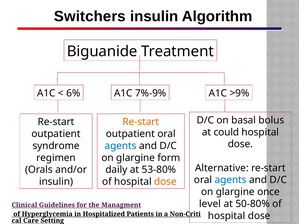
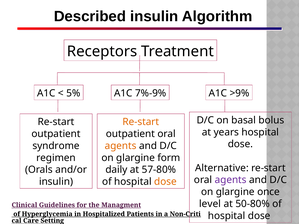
Switchers: Switchers -> Described
Biguanide: Biguanide -> Receptors
6%: 6% -> 5%
could: could -> years
agents at (121, 146) colour: blue -> orange
53-80%: 53-80% -> 57-80%
agents at (231, 180) colour: blue -> purple
